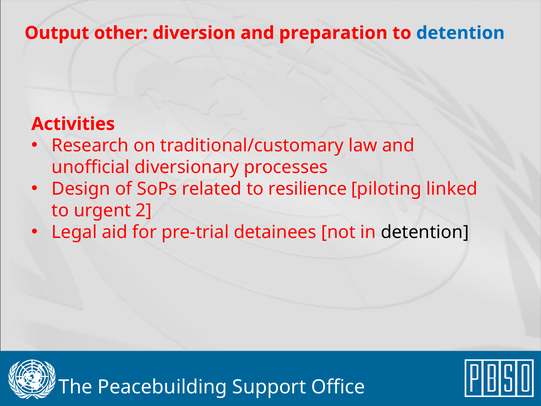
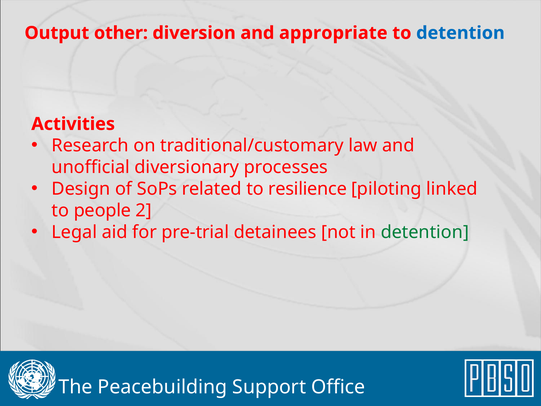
preparation: preparation -> appropriate
urgent: urgent -> people
detention at (425, 232) colour: black -> green
